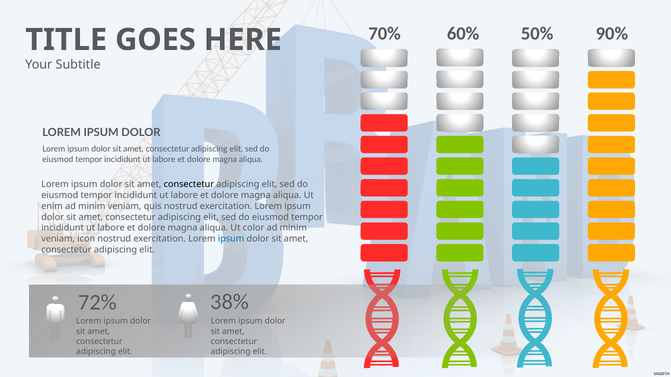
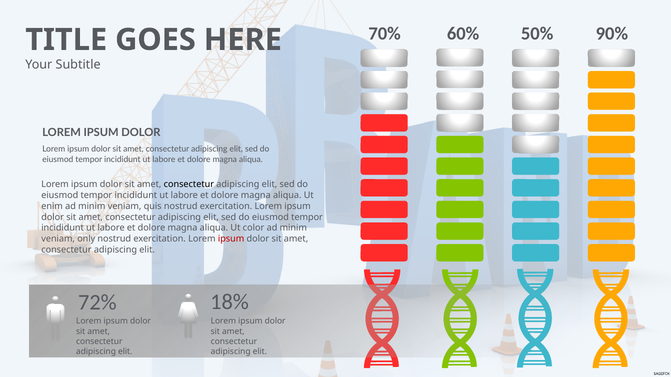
icon: icon -> only
ipsum at (231, 239) colour: blue -> red
38%: 38% -> 18%
